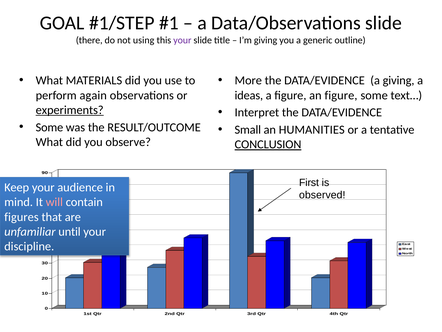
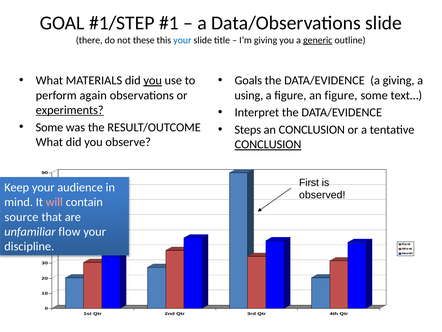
using: using -> these
your at (182, 40) colour: purple -> blue
generic underline: none -> present
you at (153, 80) underline: none -> present
More: More -> Goals
ideas: ideas -> using
Small: Small -> Steps
an HUMANITIES: HUMANITIES -> CONCLUSION
figures: figures -> source
until: until -> flow
